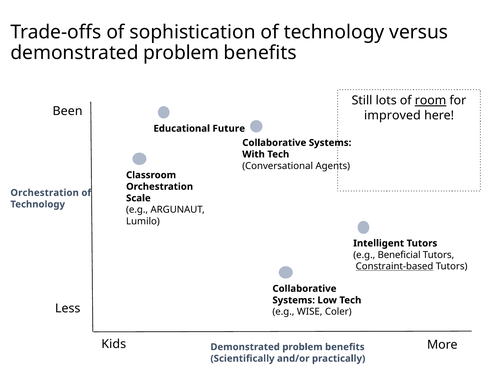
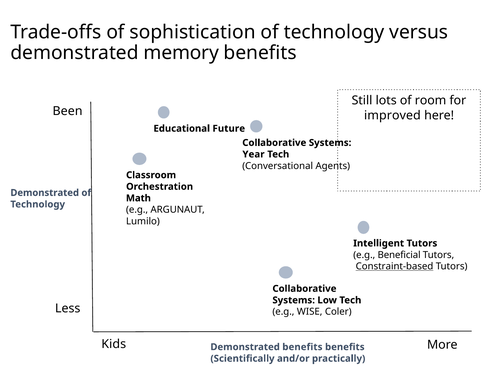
problem at (181, 53): problem -> memory
room underline: present -> none
With: With -> Year
Orchestration at (45, 193): Orchestration -> Demonstrated
Scale: Scale -> Math
problem at (302, 347): problem -> benefits
